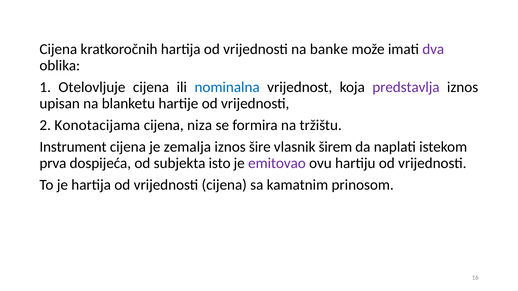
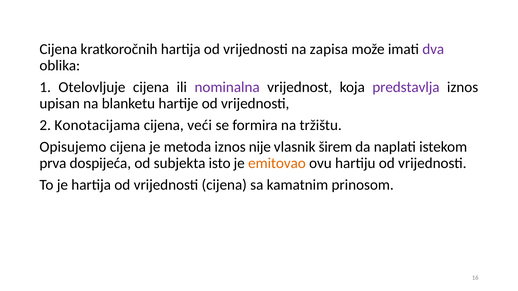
banke: banke -> zapisa
nominalna colour: blue -> purple
niza: niza -> veći
Instrument: Instrument -> Opisujemo
zemalja: zemalja -> metoda
šire: šire -> nije
emitovao colour: purple -> orange
